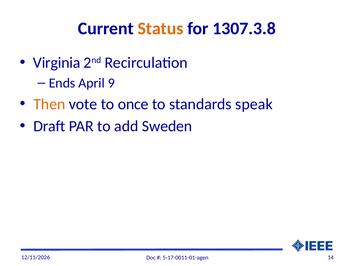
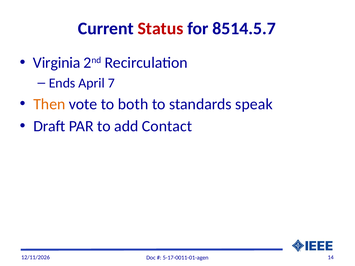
Status colour: orange -> red
1307.3.8: 1307.3.8 -> 8514.5.7
9: 9 -> 7
once: once -> both
Sweden: Sweden -> Contact
